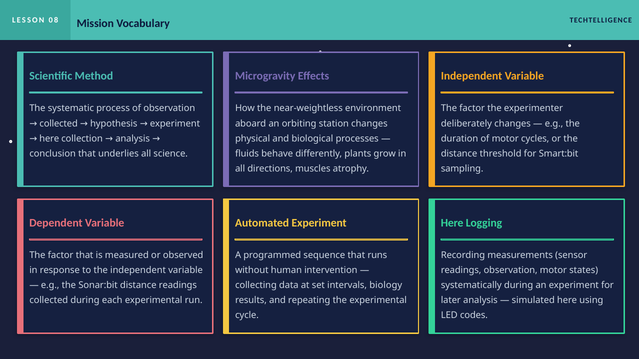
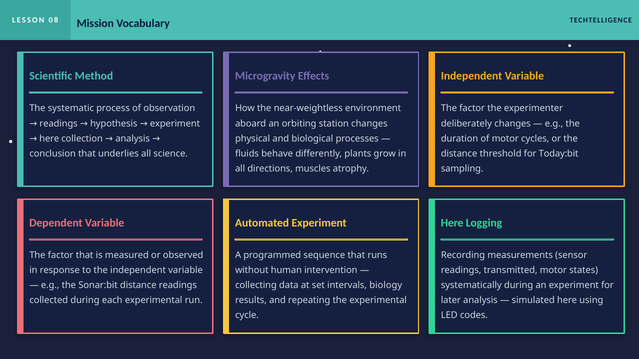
collected at (59, 124): collected -> readings
Smart:bit: Smart:bit -> Today:bit
readings observation: observation -> transmitted
